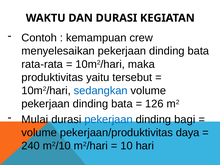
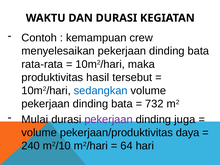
yaitu: yaitu -> hasil
126: 126 -> 732
pekerjaan at (108, 119) colour: blue -> purple
bagi: bagi -> juga
10: 10 -> 64
